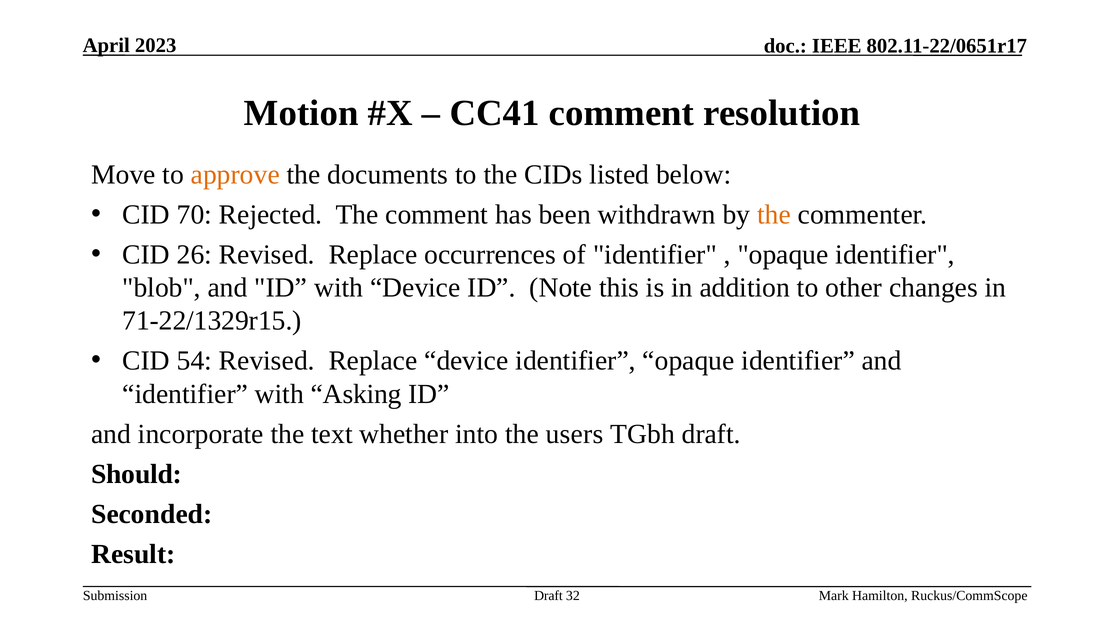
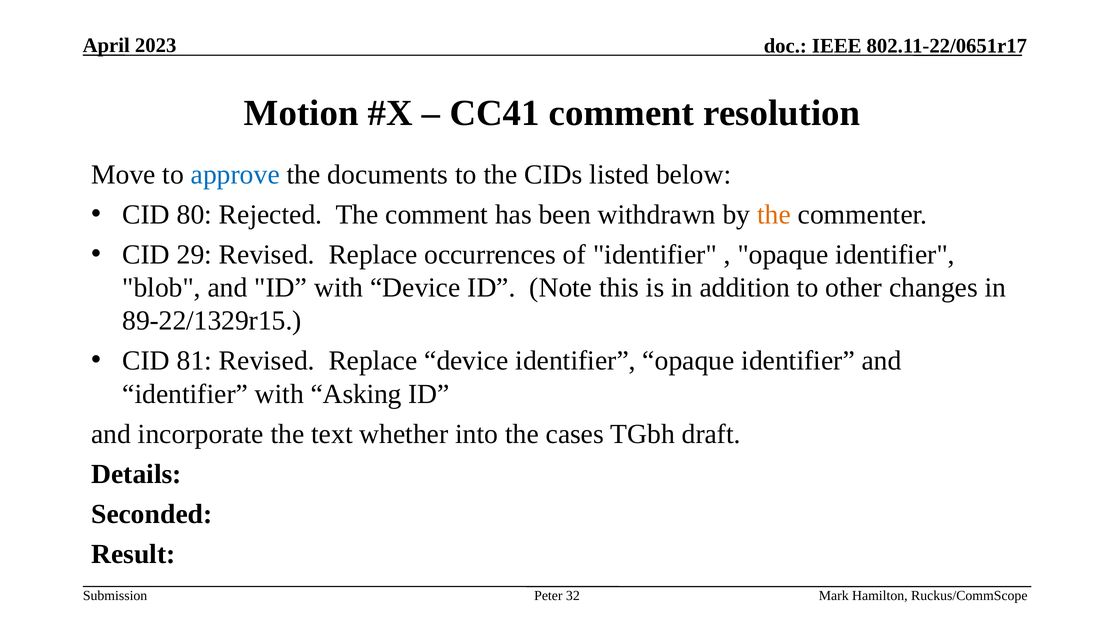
approve colour: orange -> blue
70: 70 -> 80
26: 26 -> 29
71-22/1329r15: 71-22/1329r15 -> 89-22/1329r15
54: 54 -> 81
users: users -> cases
Should: Should -> Details
Draft at (548, 596): Draft -> Peter
